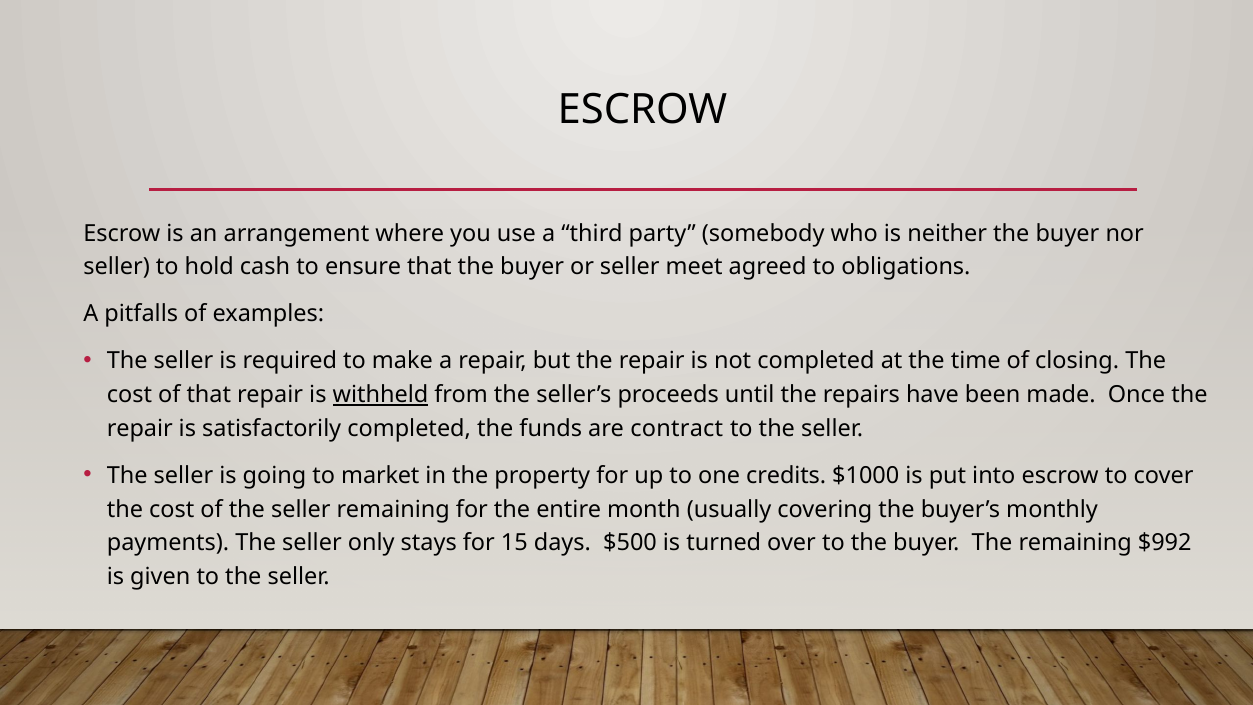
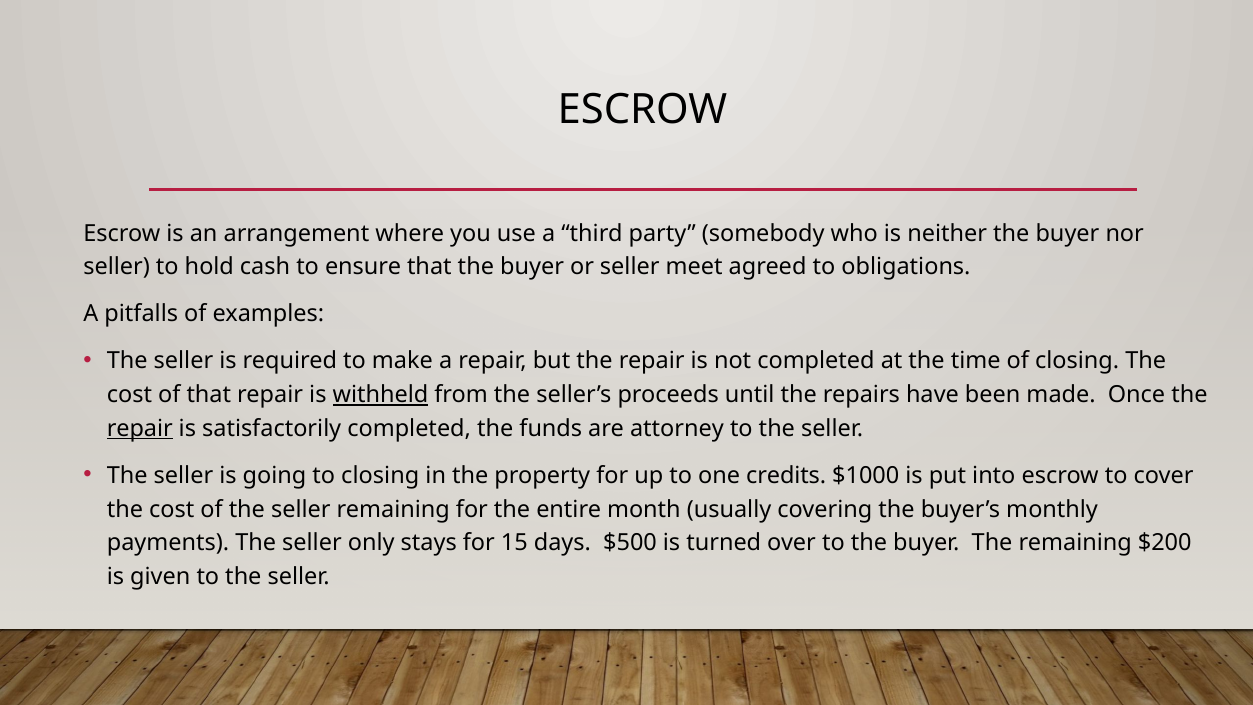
repair at (140, 428) underline: none -> present
contract: contract -> attorney
to market: market -> closing
$992: $992 -> $200
